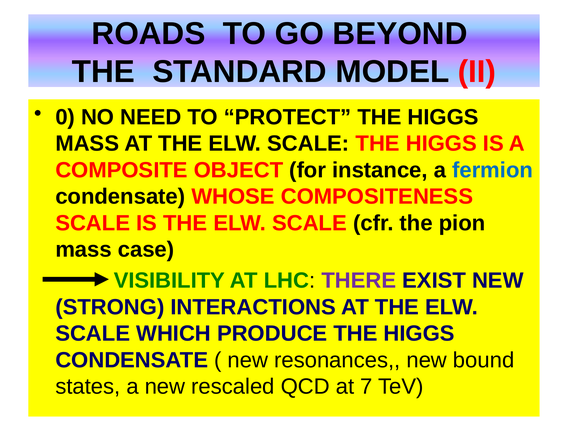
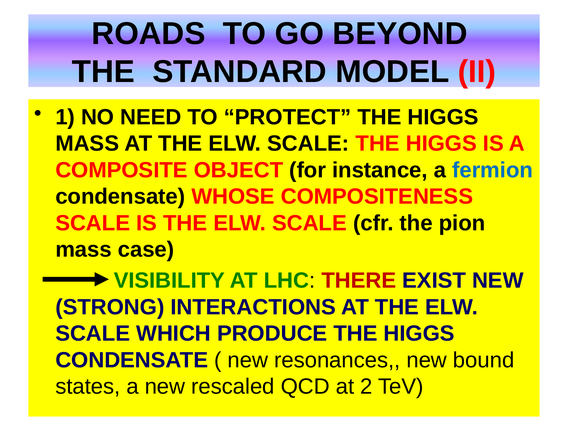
0: 0 -> 1
THERE colour: purple -> red
7: 7 -> 2
